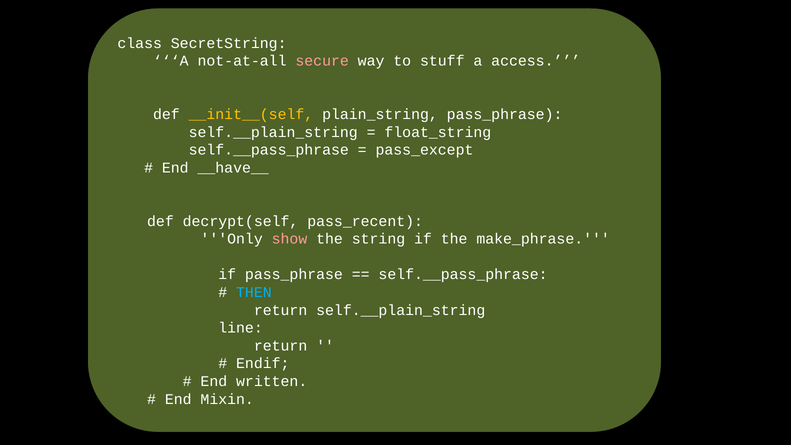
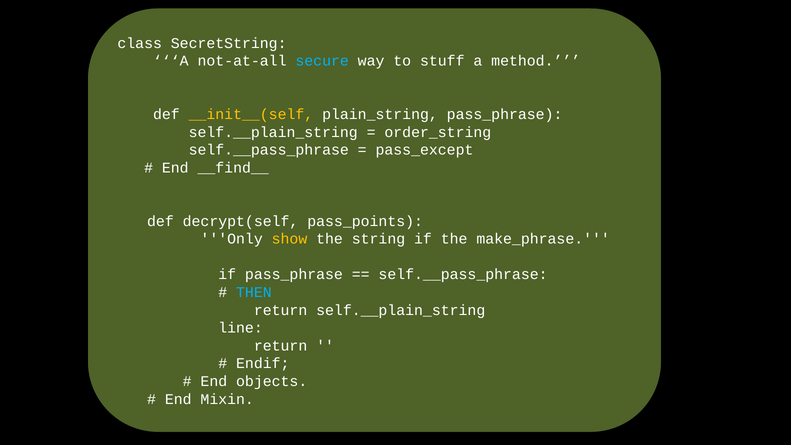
secure colour: pink -> light blue
access: access -> method
float_string: float_string -> order_string
__have__: __have__ -> __find__
pass_recent: pass_recent -> pass_points
show colour: pink -> yellow
written: written -> objects
